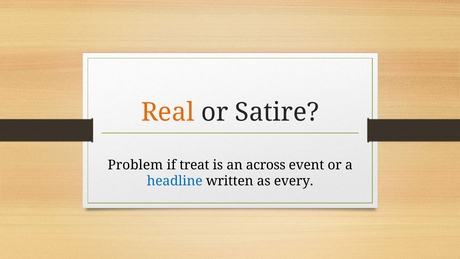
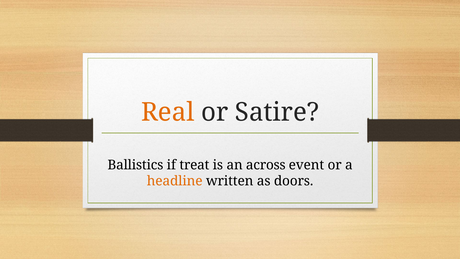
Problem: Problem -> Ballistics
headline colour: blue -> orange
every: every -> doors
